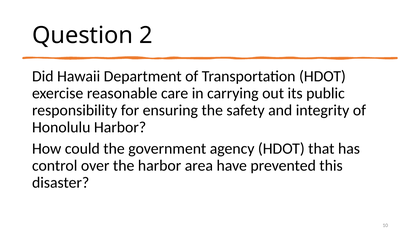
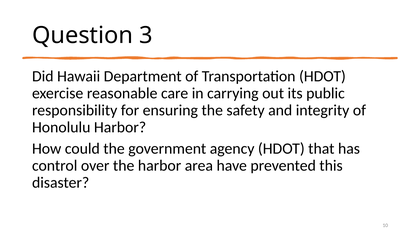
2: 2 -> 3
